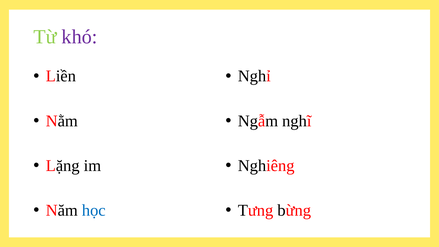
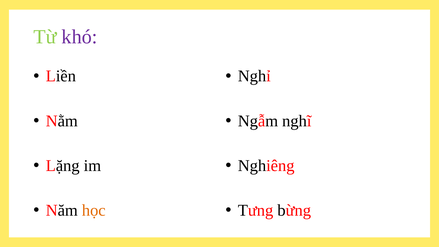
học colour: blue -> orange
